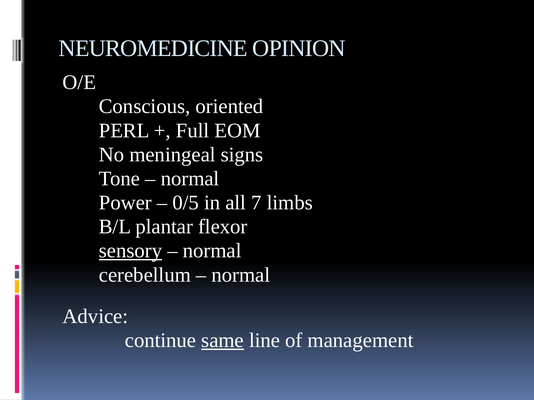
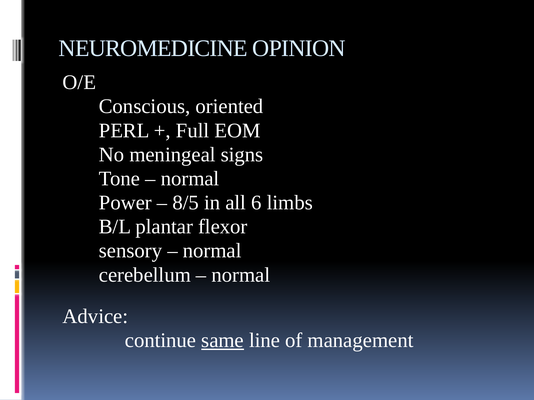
0/5: 0/5 -> 8/5
7: 7 -> 6
sensory underline: present -> none
